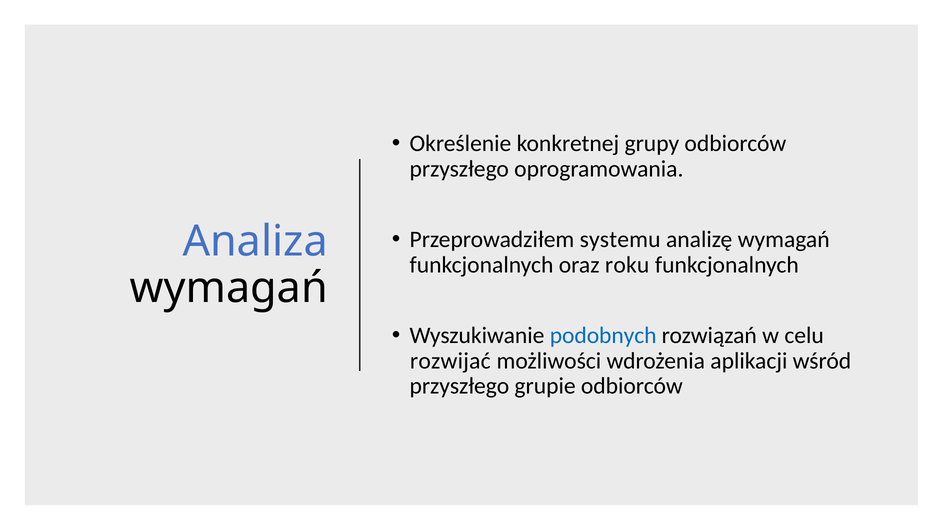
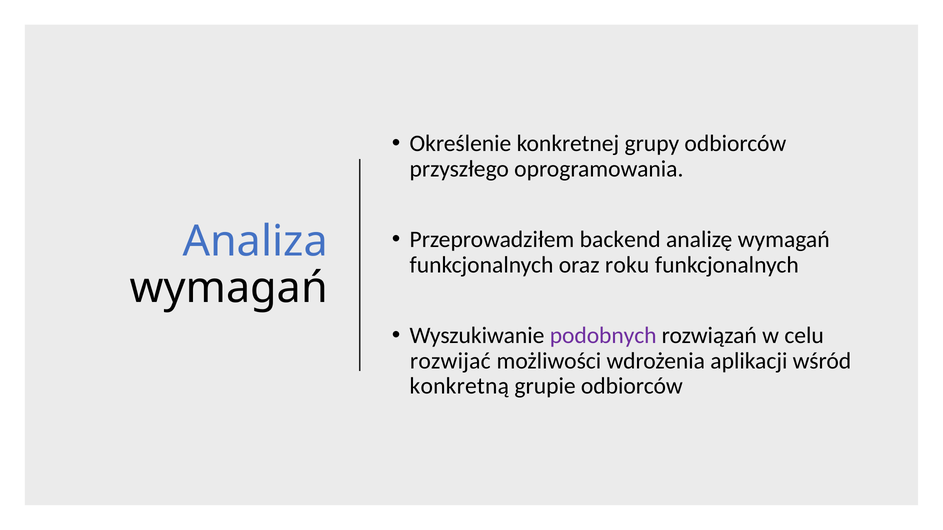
systemu: systemu -> backend
podobnych colour: blue -> purple
przyszłego at (459, 387): przyszłego -> konkretną
